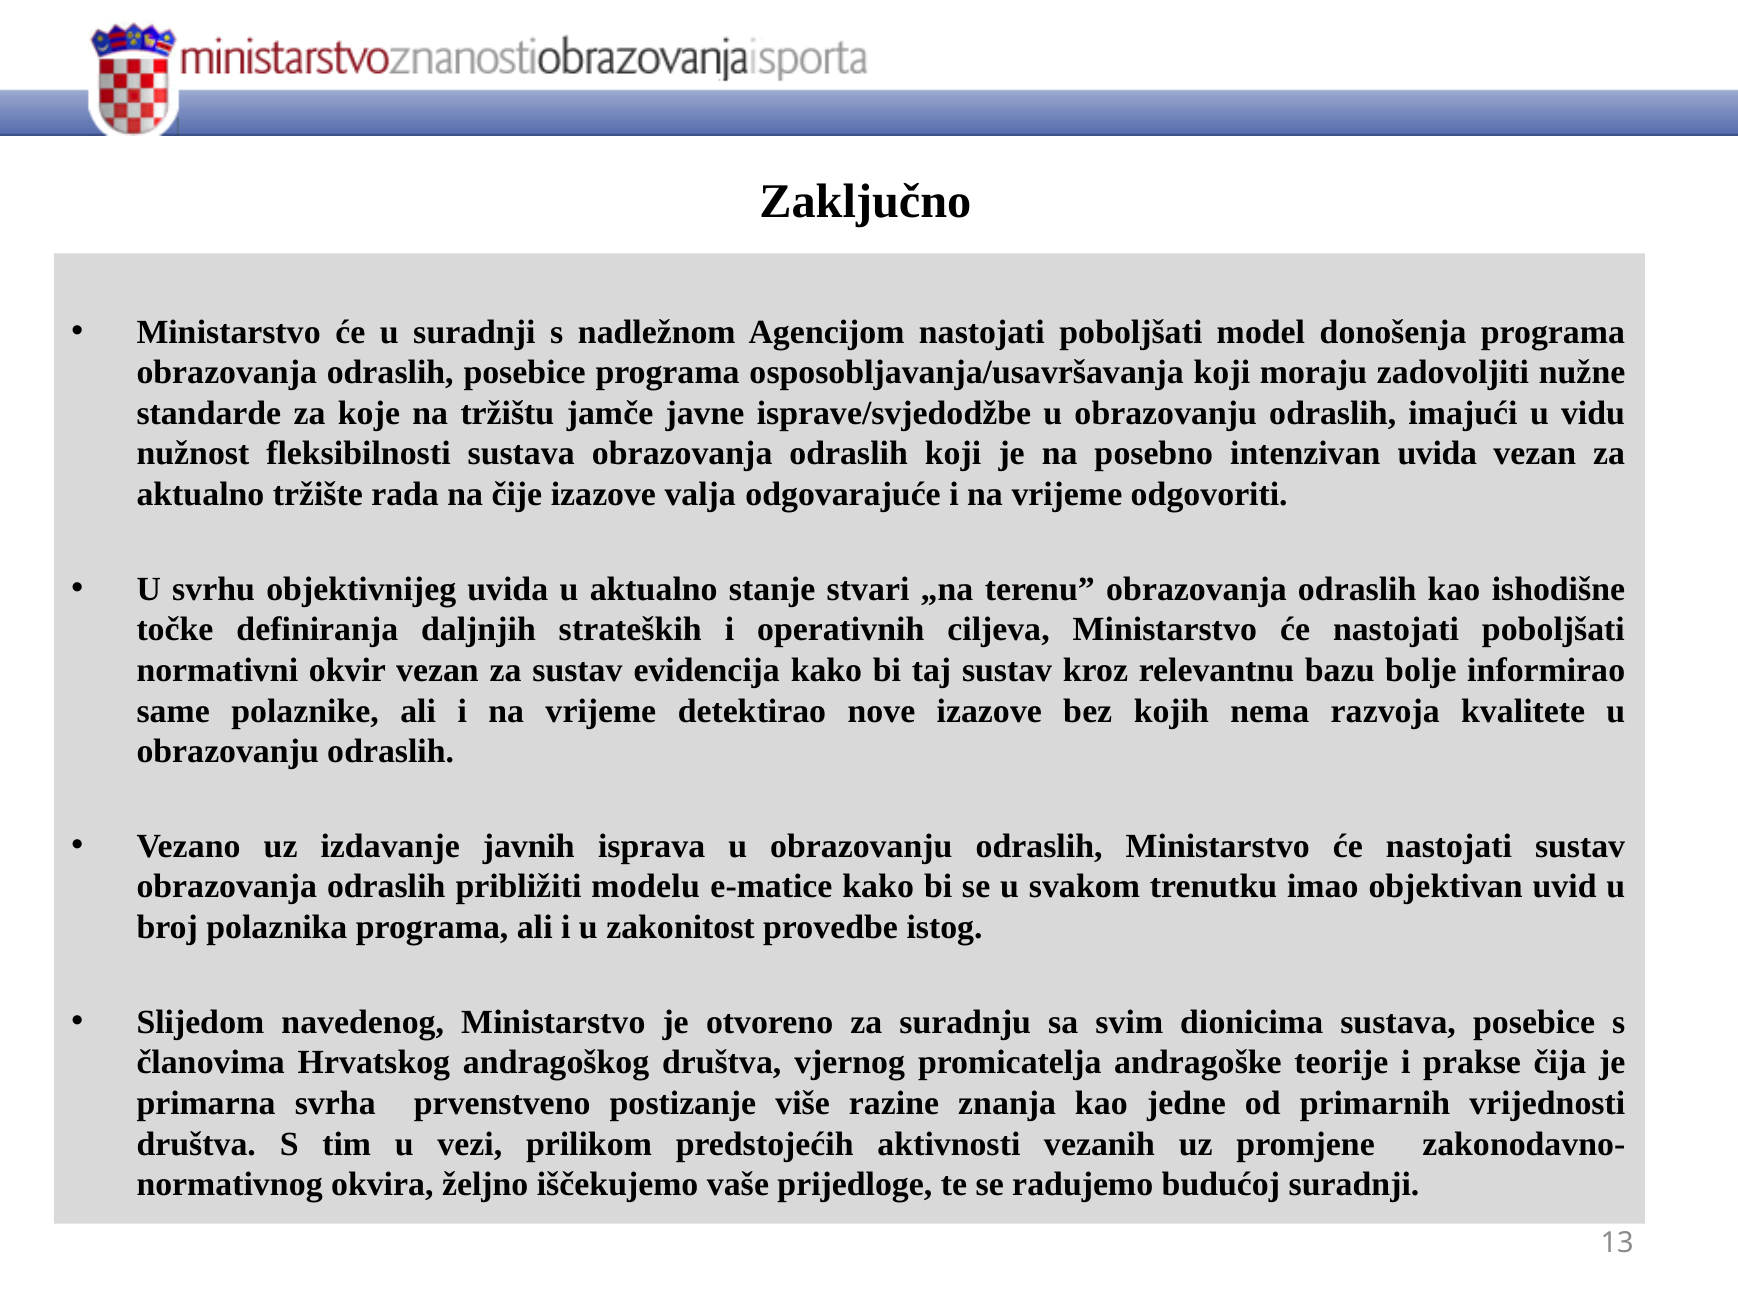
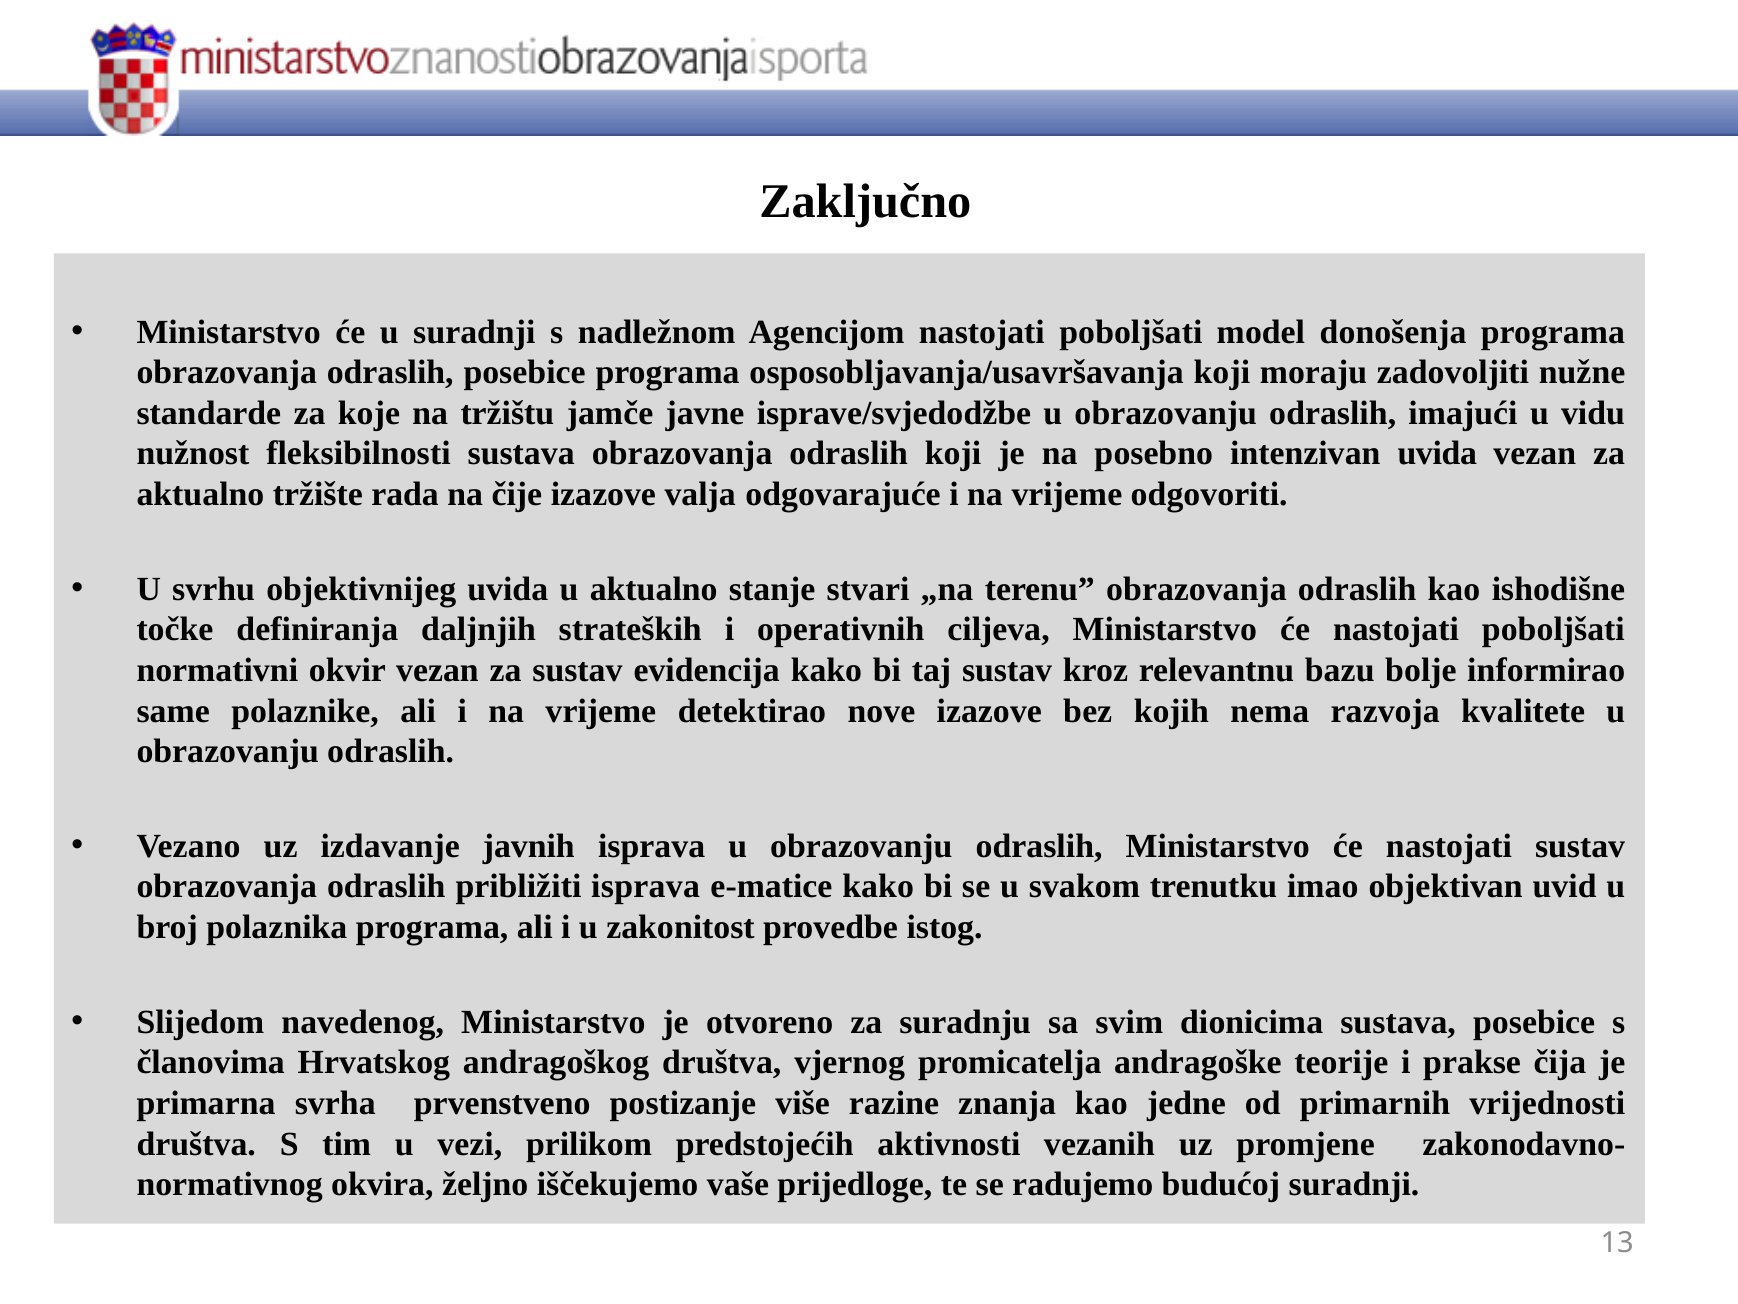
približiti modelu: modelu -> isprava
